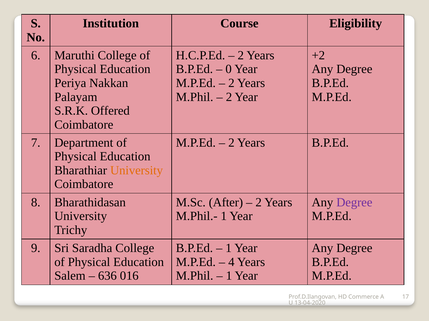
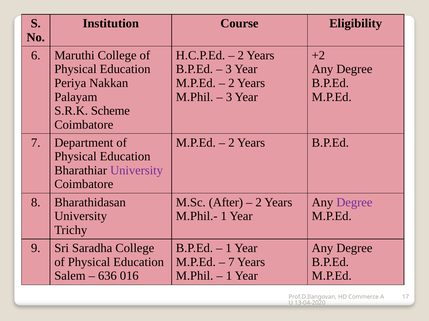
0 at (229, 69): 0 -> 3
2 at (229, 97): 2 -> 3
Offered: Offered -> Scheme
University at (137, 171) colour: orange -> purple
4 at (231, 263): 4 -> 7
